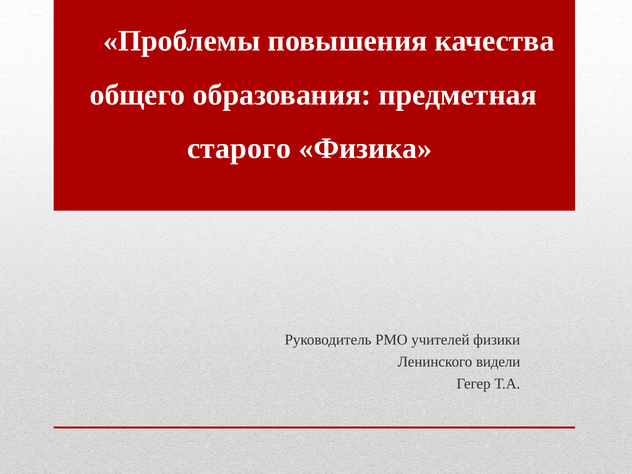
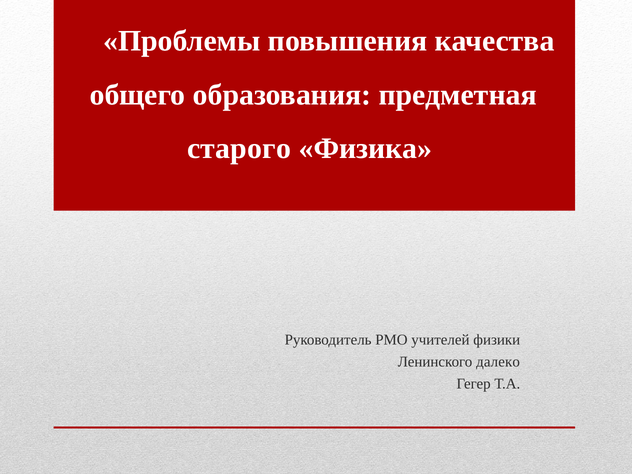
видели: видели -> далеко
